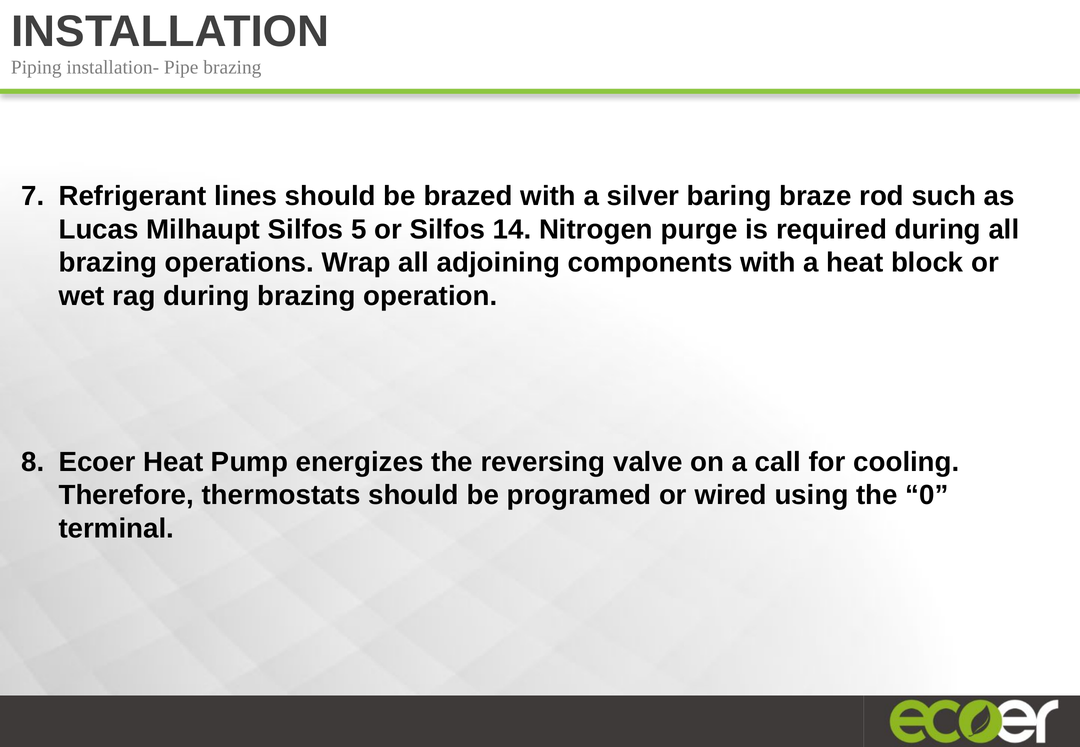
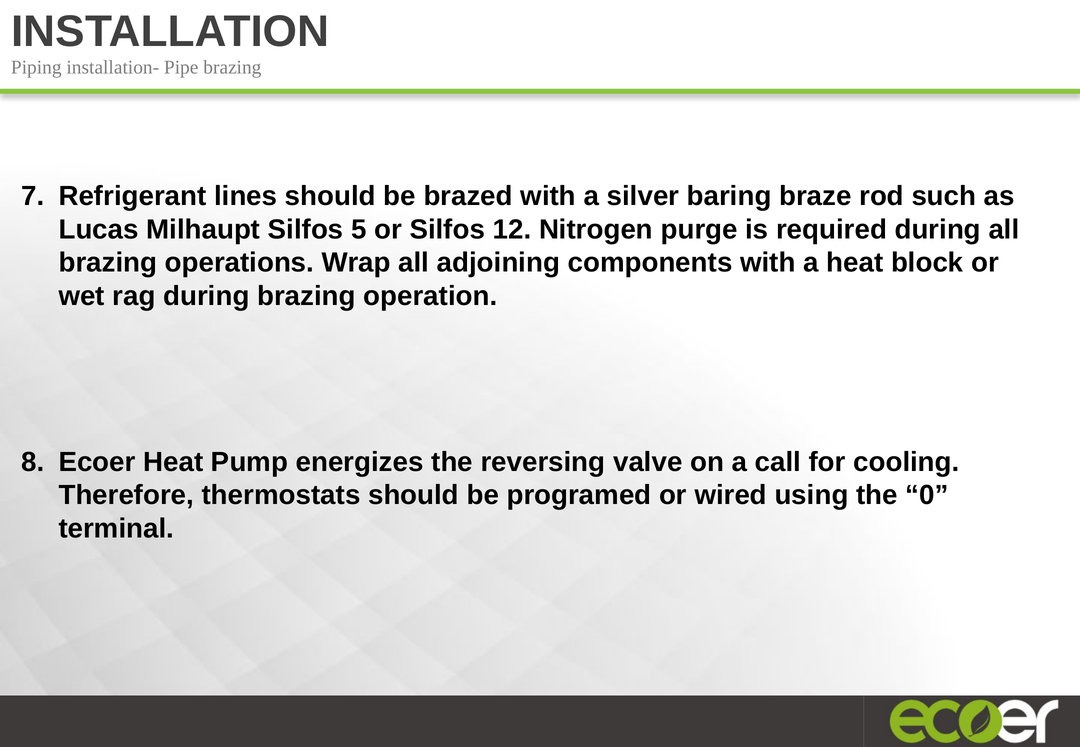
14: 14 -> 12
